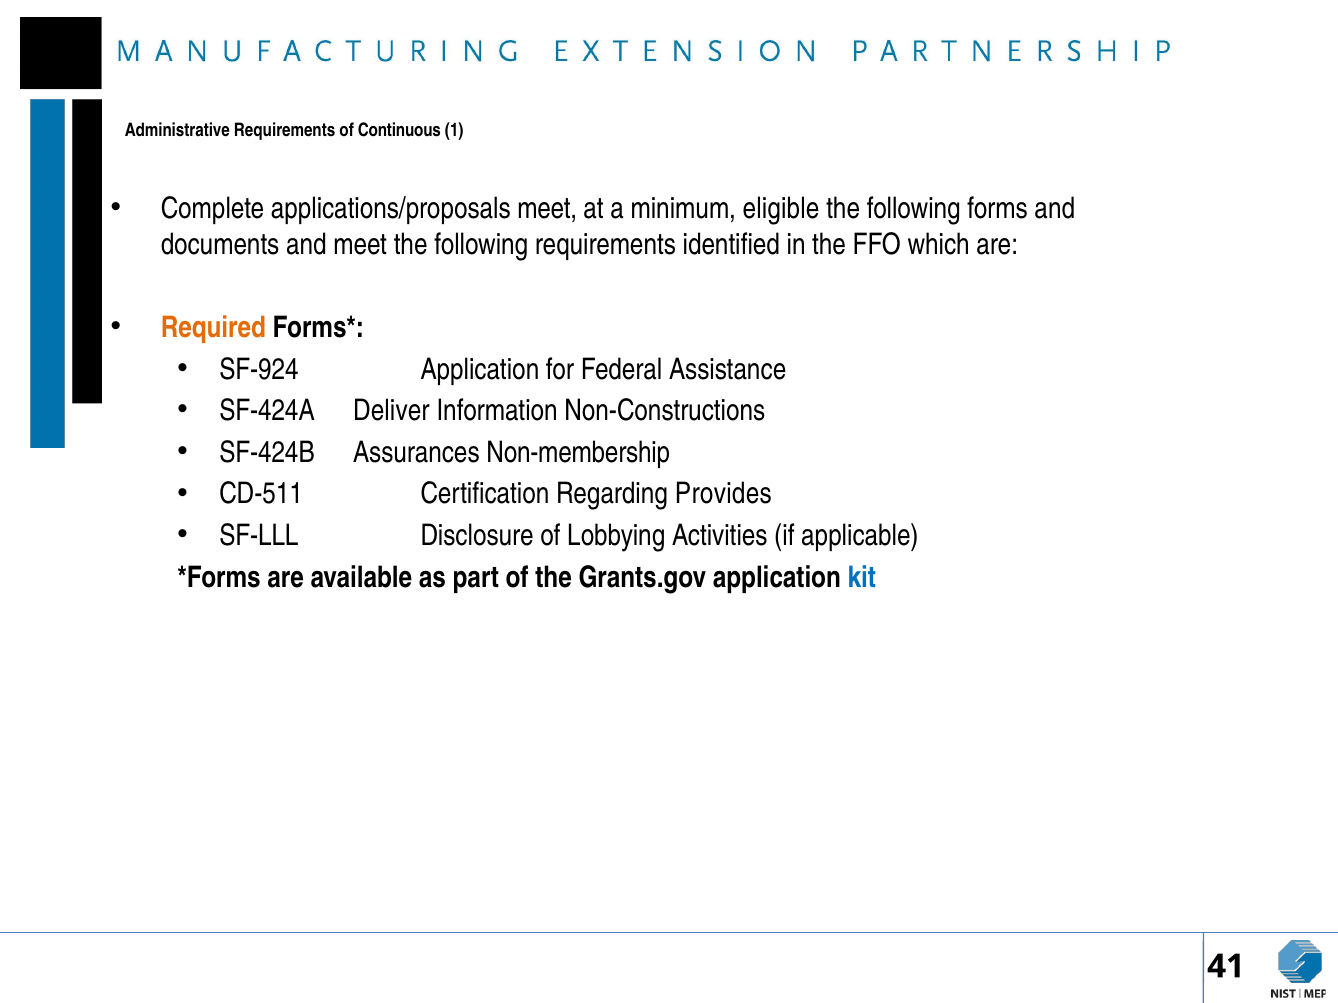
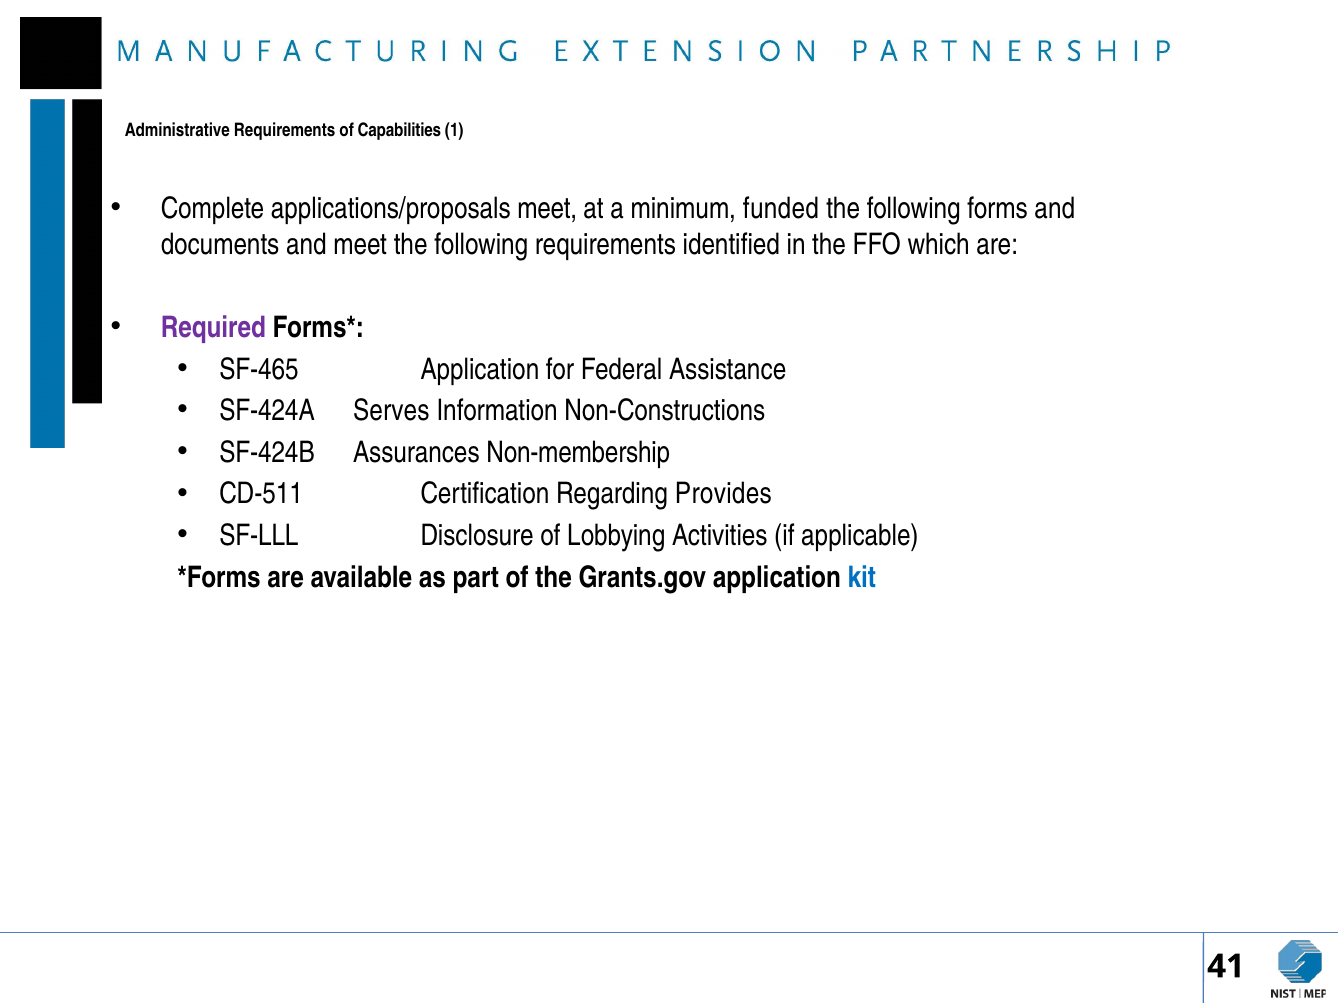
Continuous: Continuous -> Capabilities
eligible: eligible -> funded
Required colour: orange -> purple
SF-924: SF-924 -> SF-465
Deliver: Deliver -> Serves
